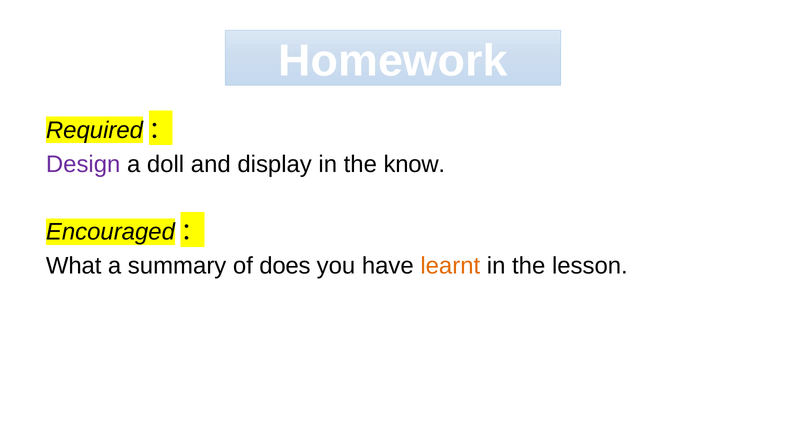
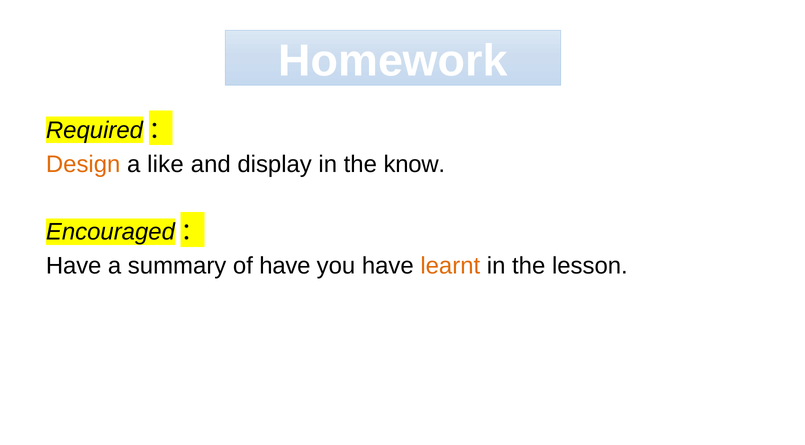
Design colour: purple -> orange
doll: doll -> like
What at (74, 266): What -> Have
of does: does -> have
